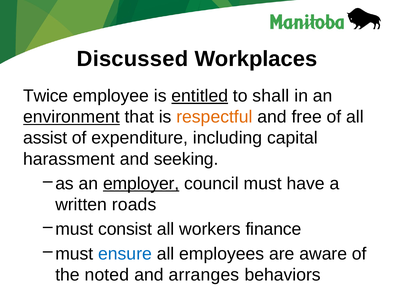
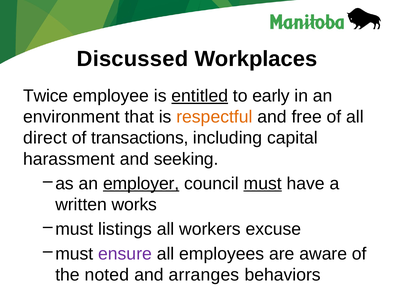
shall: shall -> early
environment underline: present -> none
assist: assist -> direct
expenditure: expenditure -> transactions
must at (263, 184) underline: none -> present
roads: roads -> works
consist: consist -> listings
finance: finance -> excuse
ensure colour: blue -> purple
